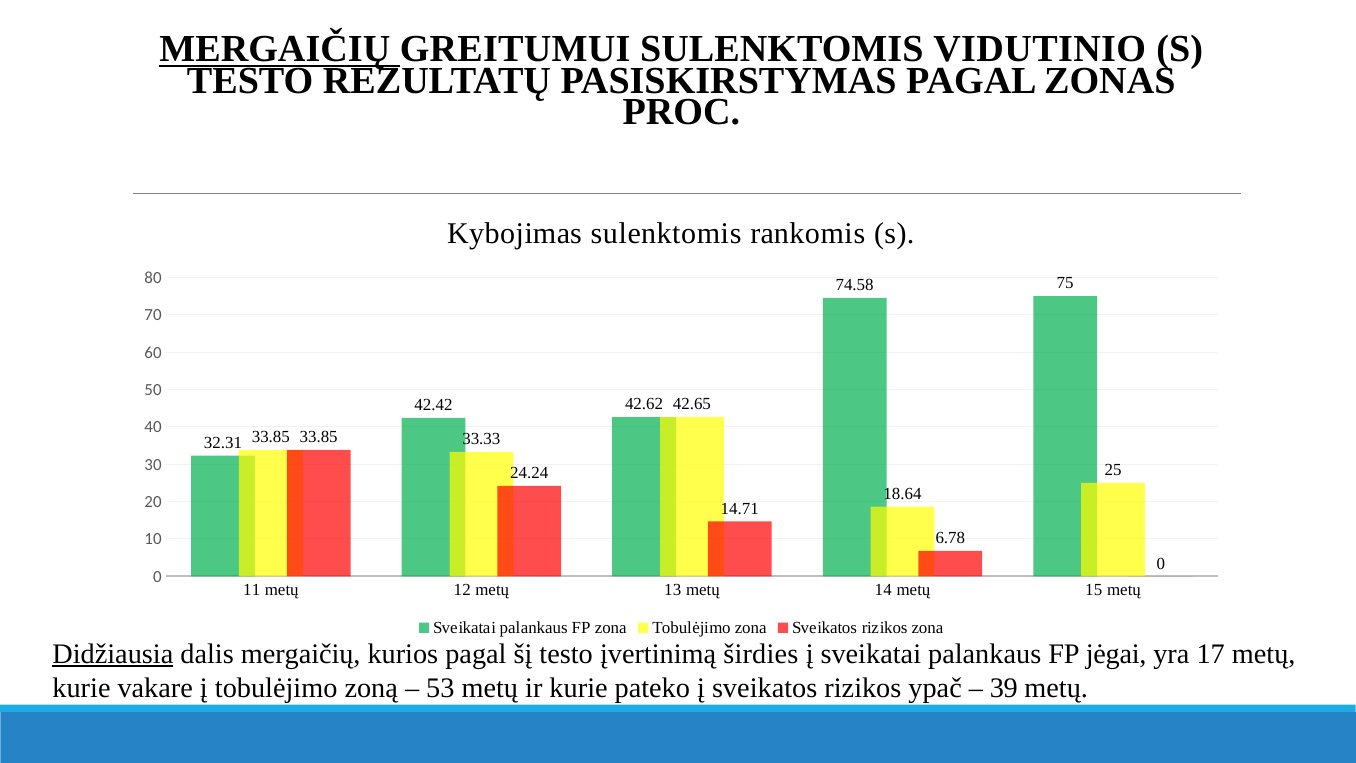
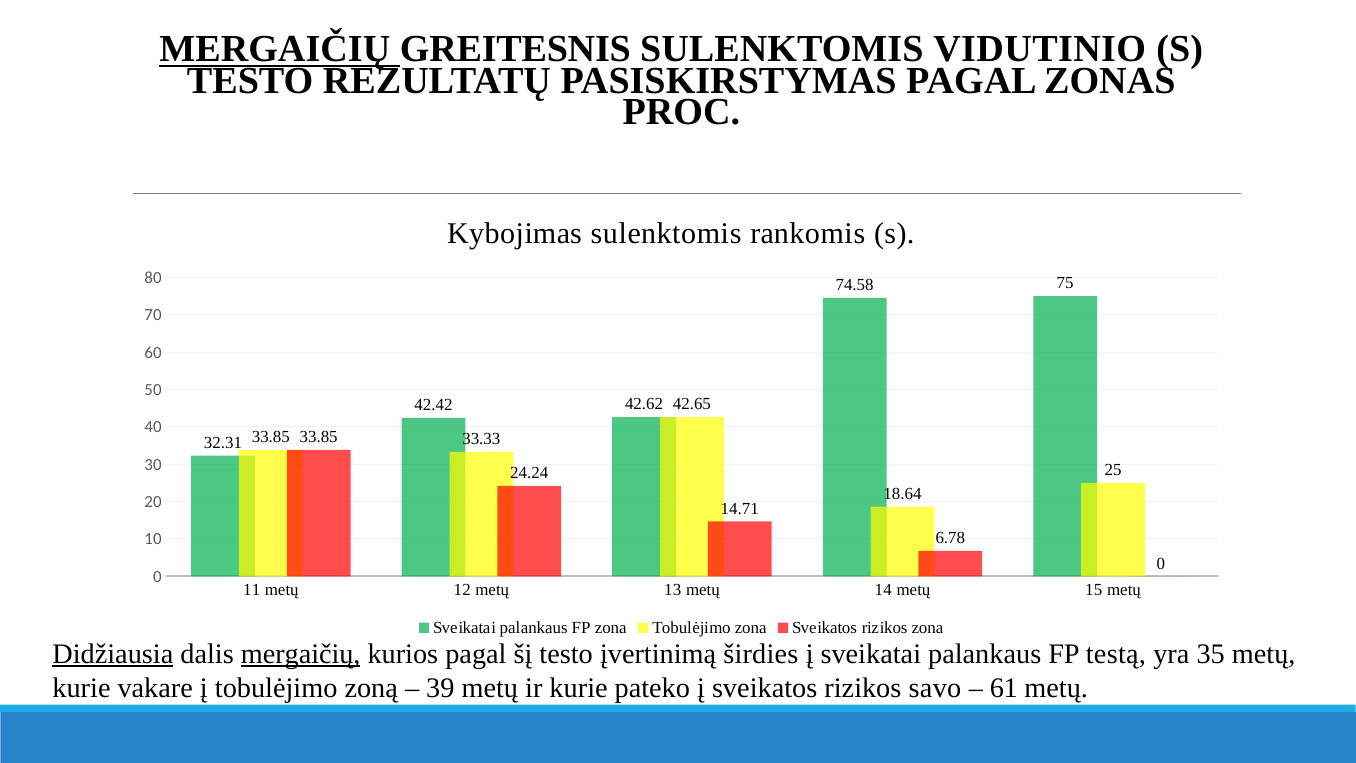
GREITUMUI: GREITUMUI -> GREITESNIS
mergaičių at (301, 654) underline: none -> present
jėgai: jėgai -> testą
17: 17 -> 35
53: 53 -> 39
ypač: ypač -> savo
39: 39 -> 61
